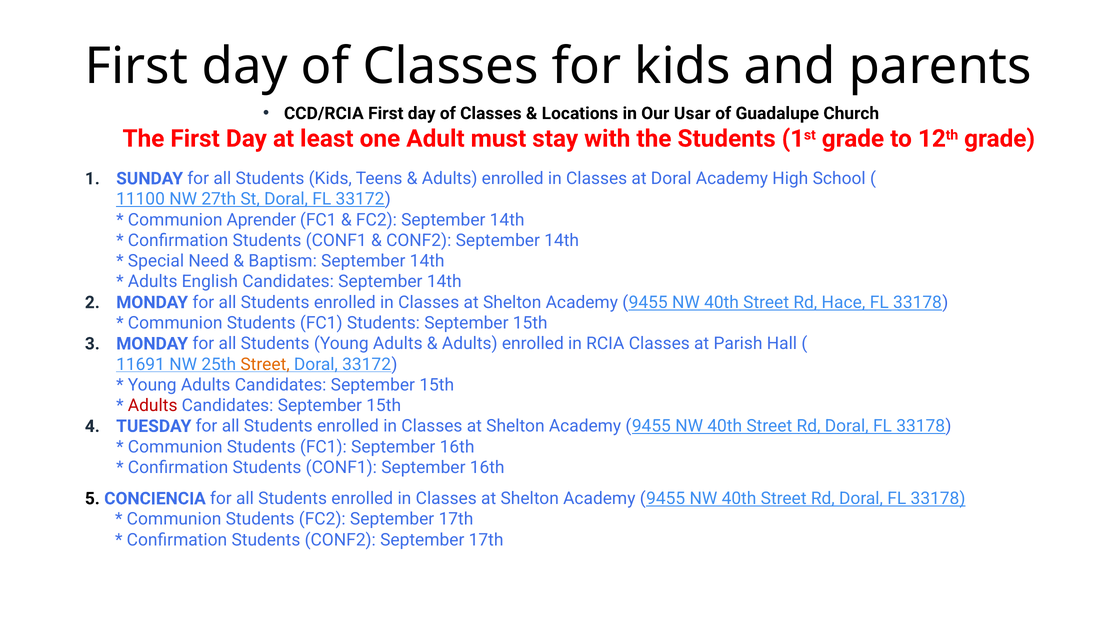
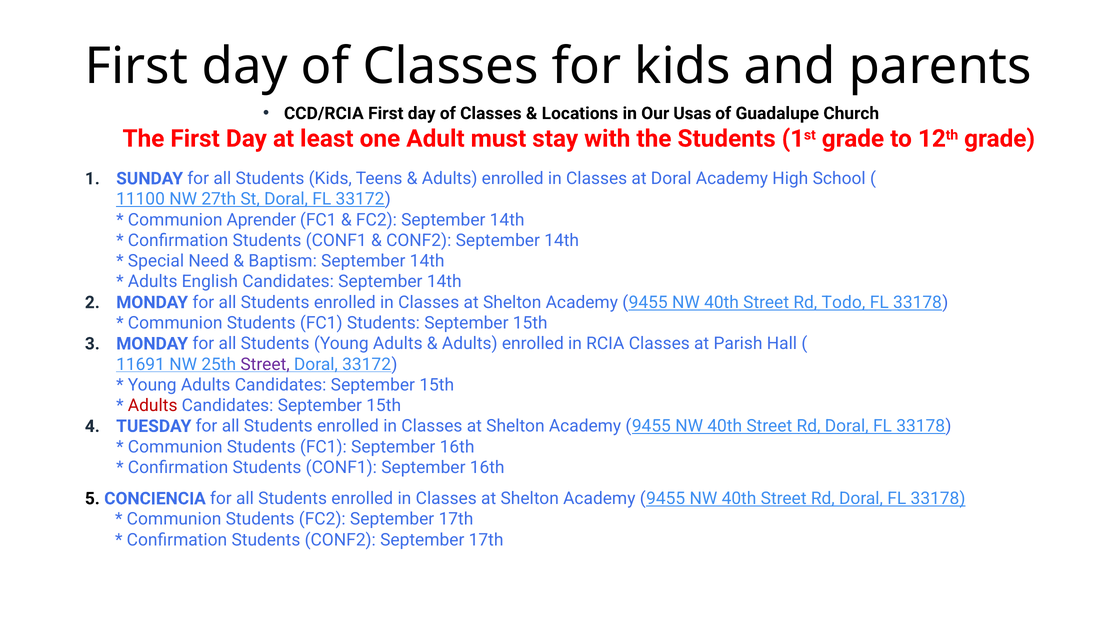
Usar: Usar -> Usas
Hace: Hace -> Todo
Street at (265, 364) colour: orange -> purple
